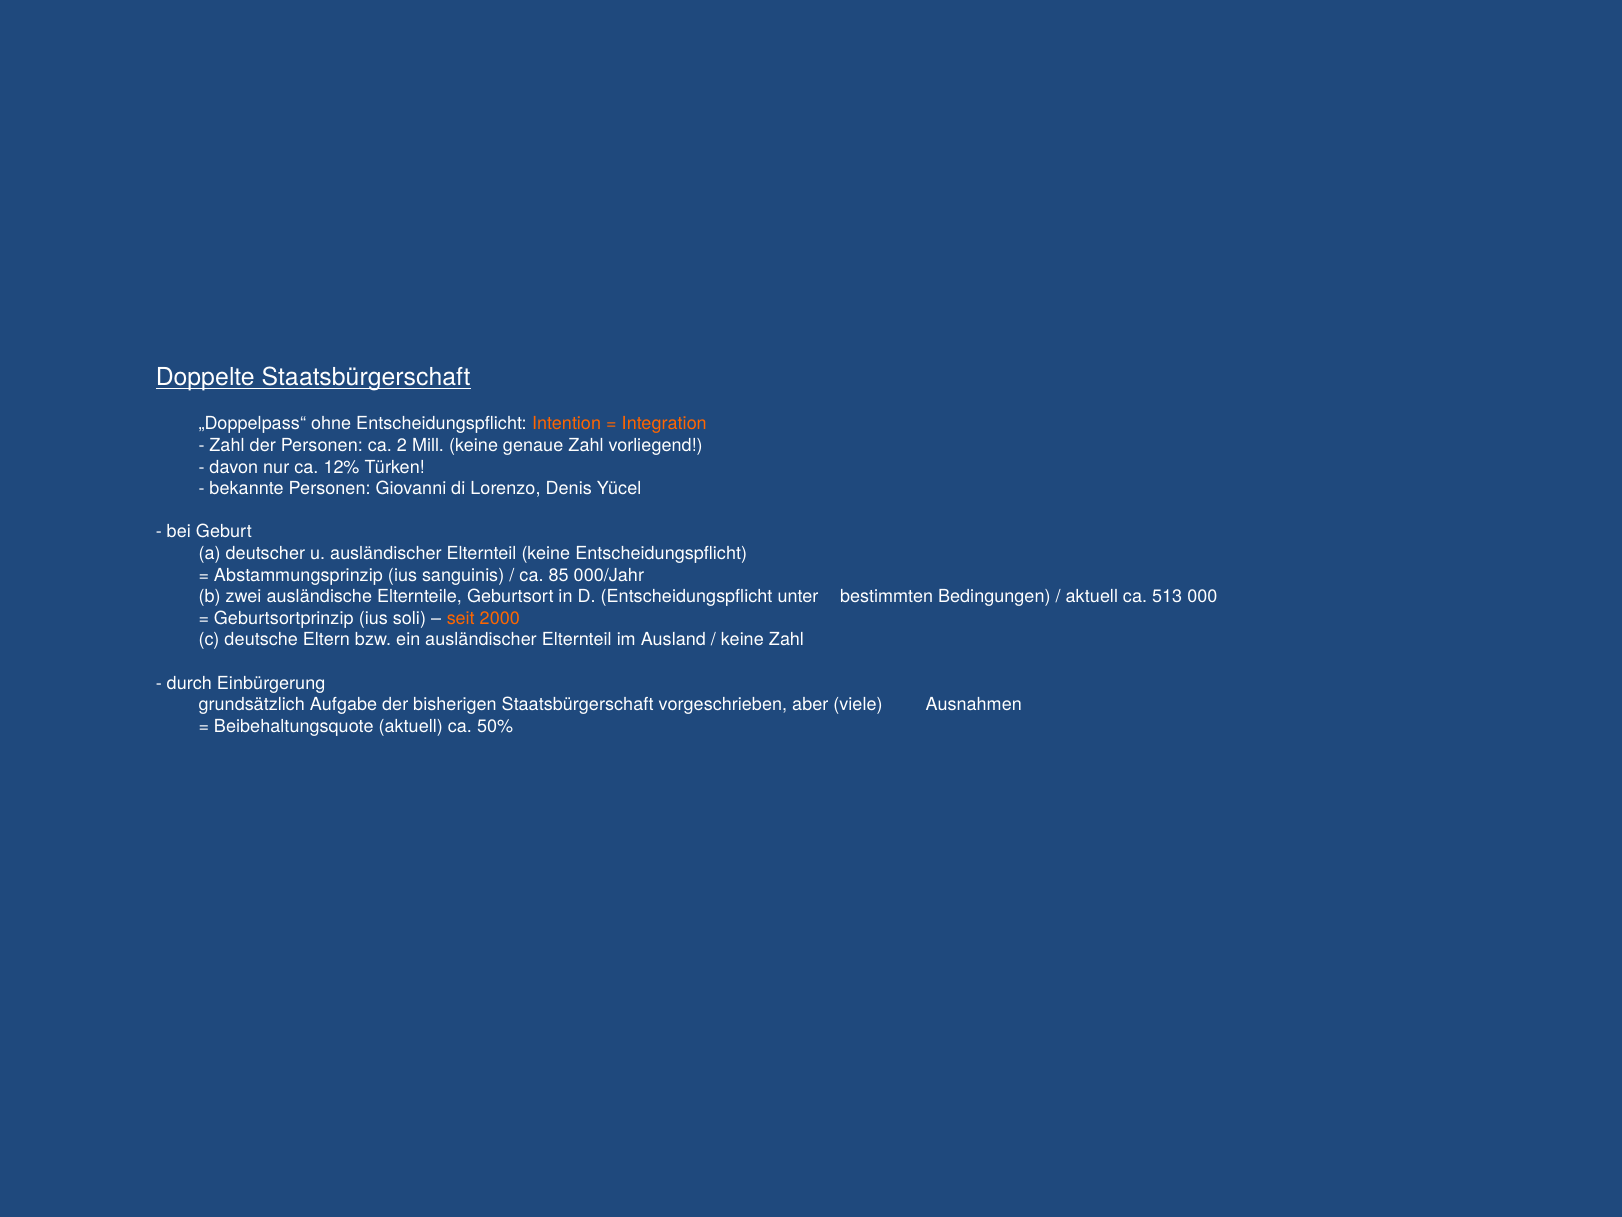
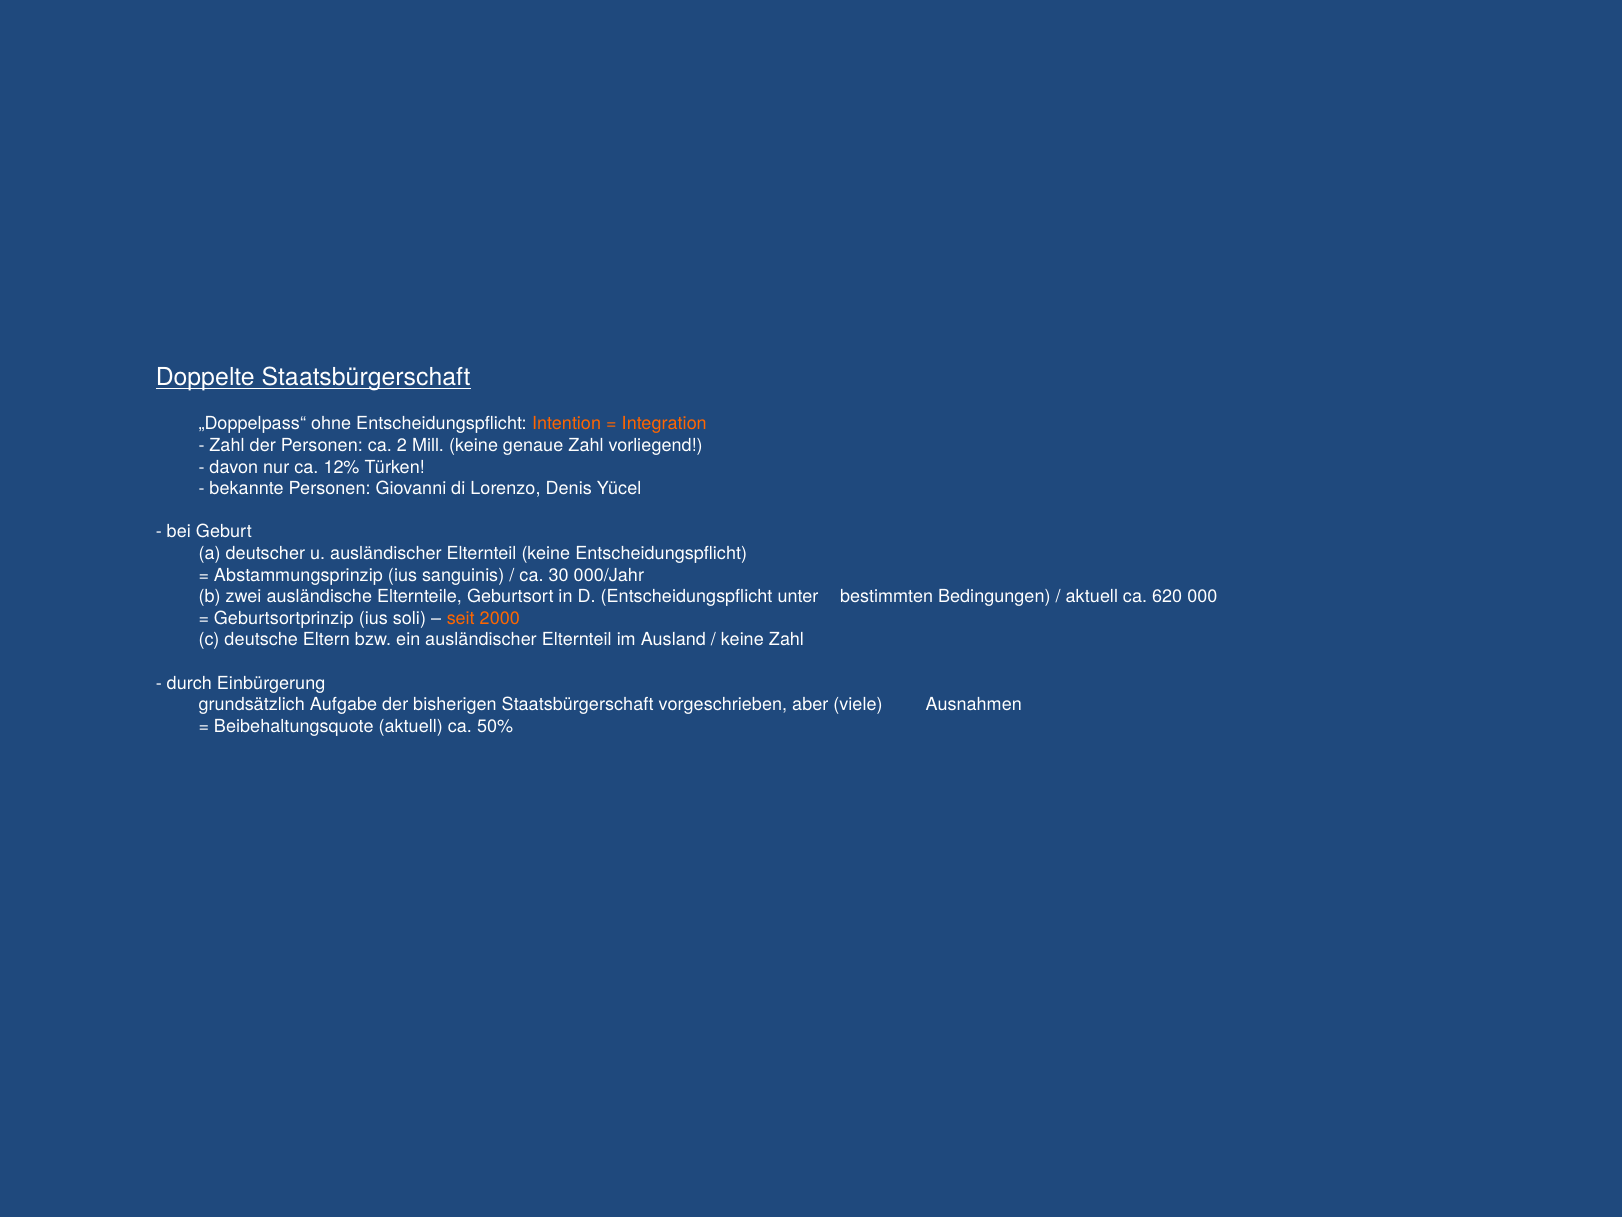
85: 85 -> 30
513: 513 -> 620
